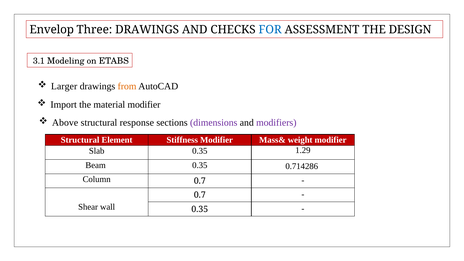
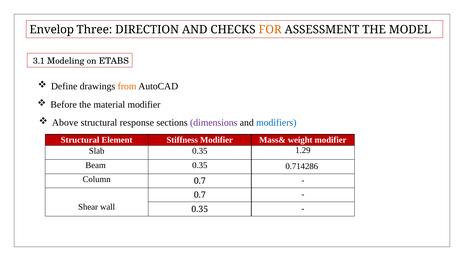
Three DRAWINGS: DRAWINGS -> DIRECTION
FOR colour: blue -> orange
DESIGN: DESIGN -> MODEL
Larger: Larger -> Define
Import: Import -> Before
modifiers colour: purple -> blue
